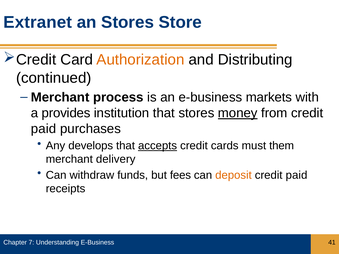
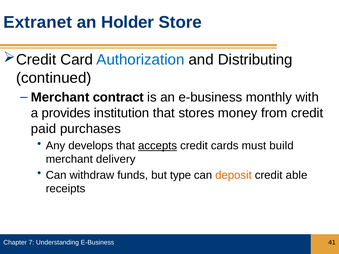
an Stores: Stores -> Holder
Authorization colour: orange -> blue
process: process -> contract
markets: markets -> monthly
money underline: present -> none
them: them -> build
fees: fees -> type
paid at (297, 175): paid -> able
